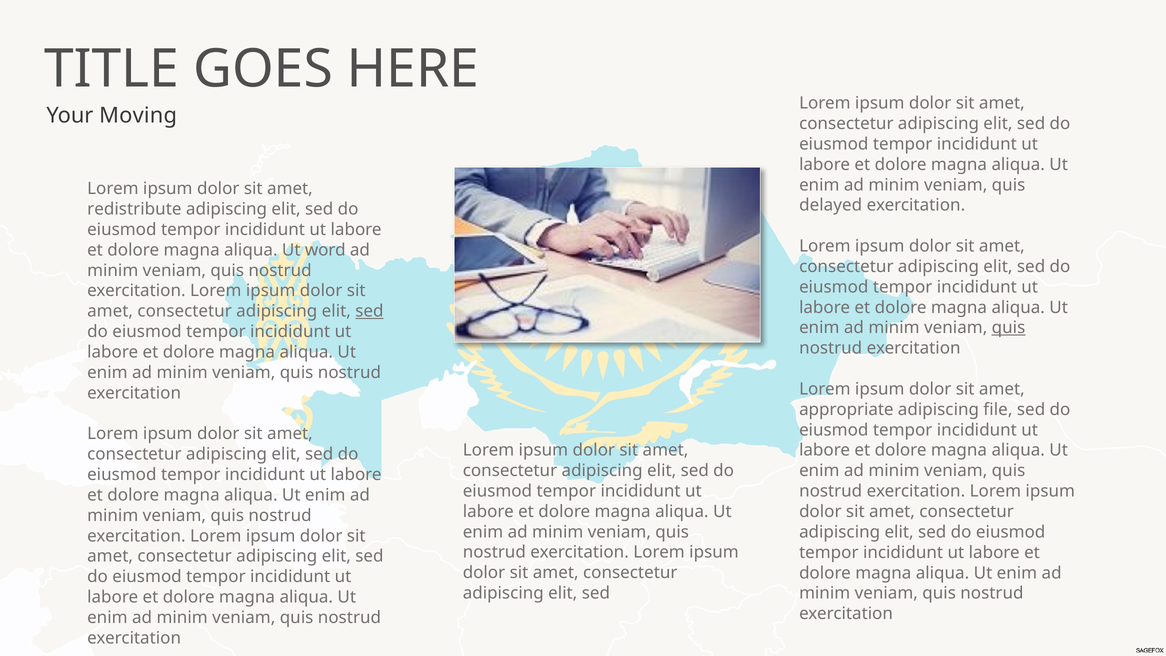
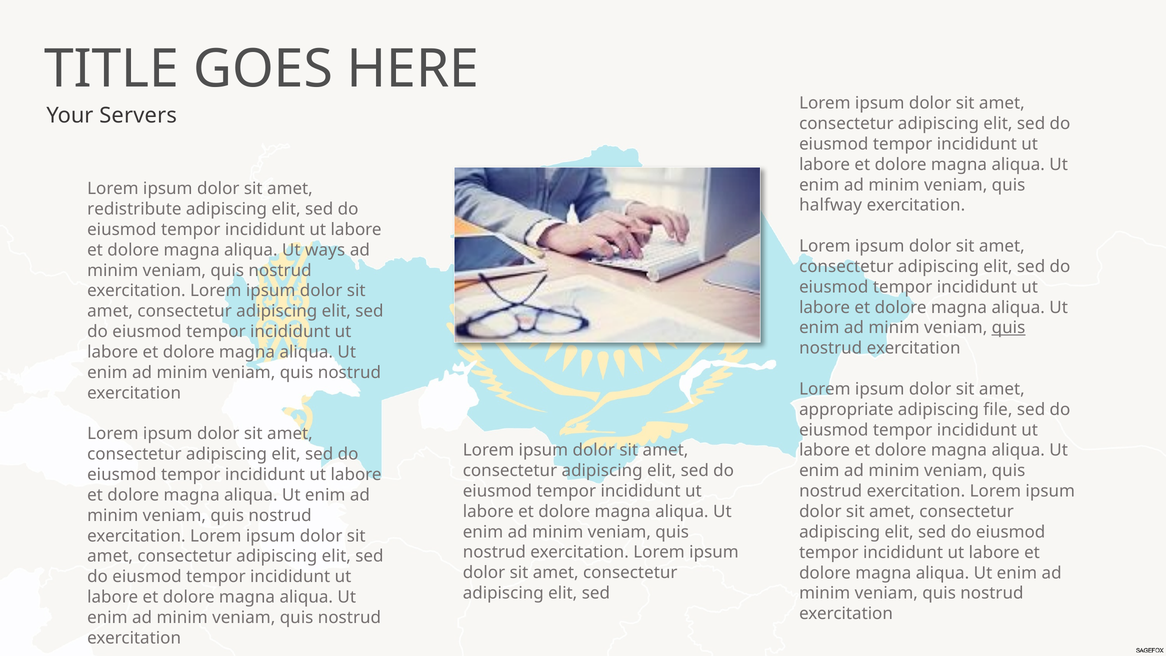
Moving: Moving -> Servers
delayed: delayed -> halfway
word: word -> ways
sed at (369, 311) underline: present -> none
